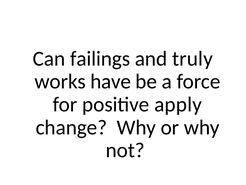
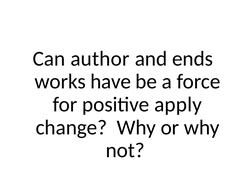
failings: failings -> author
truly: truly -> ends
